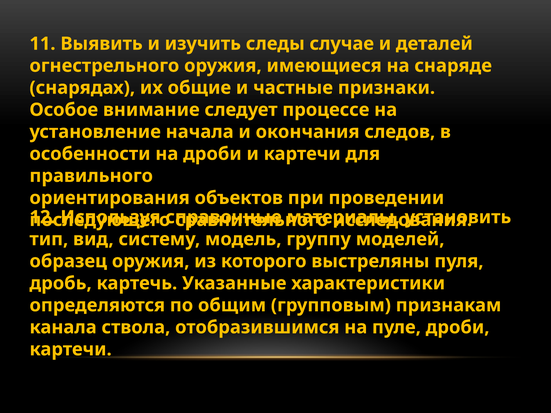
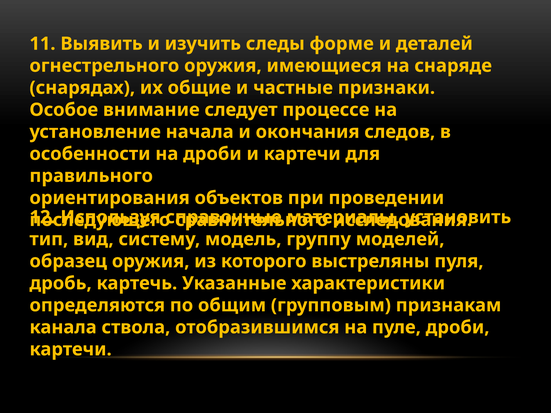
случае: случае -> форме
